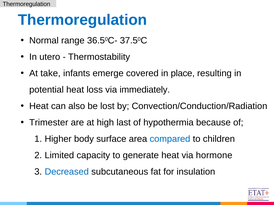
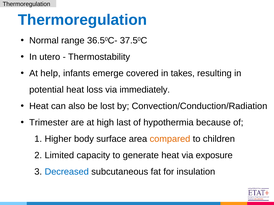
take: take -> help
place: place -> takes
compared colour: blue -> orange
hormone: hormone -> exposure
